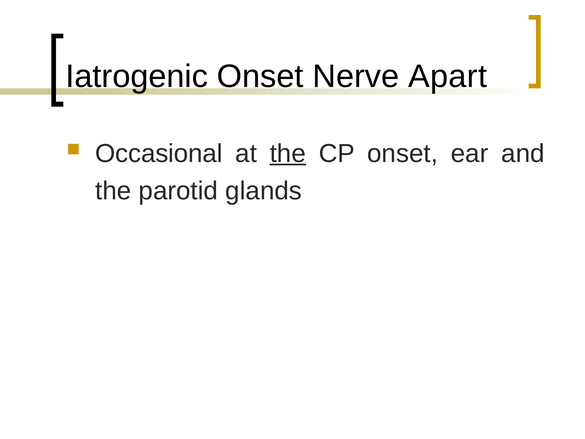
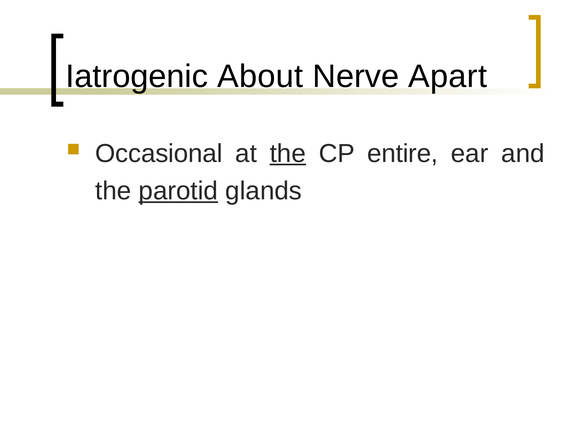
Iatrogenic Onset: Onset -> About
CP onset: onset -> entire
parotid underline: none -> present
